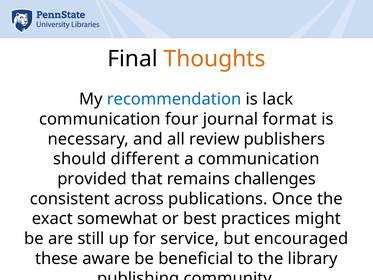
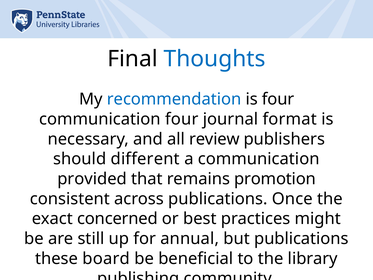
Thoughts colour: orange -> blue
is lack: lack -> four
challenges: challenges -> promotion
somewhat: somewhat -> concerned
service: service -> annual
but encouraged: encouraged -> publications
aware: aware -> board
